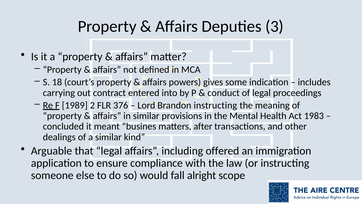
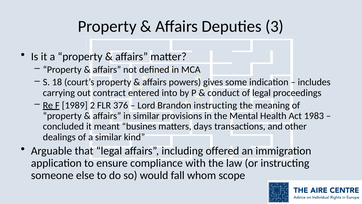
after: after -> days
alright: alright -> whom
